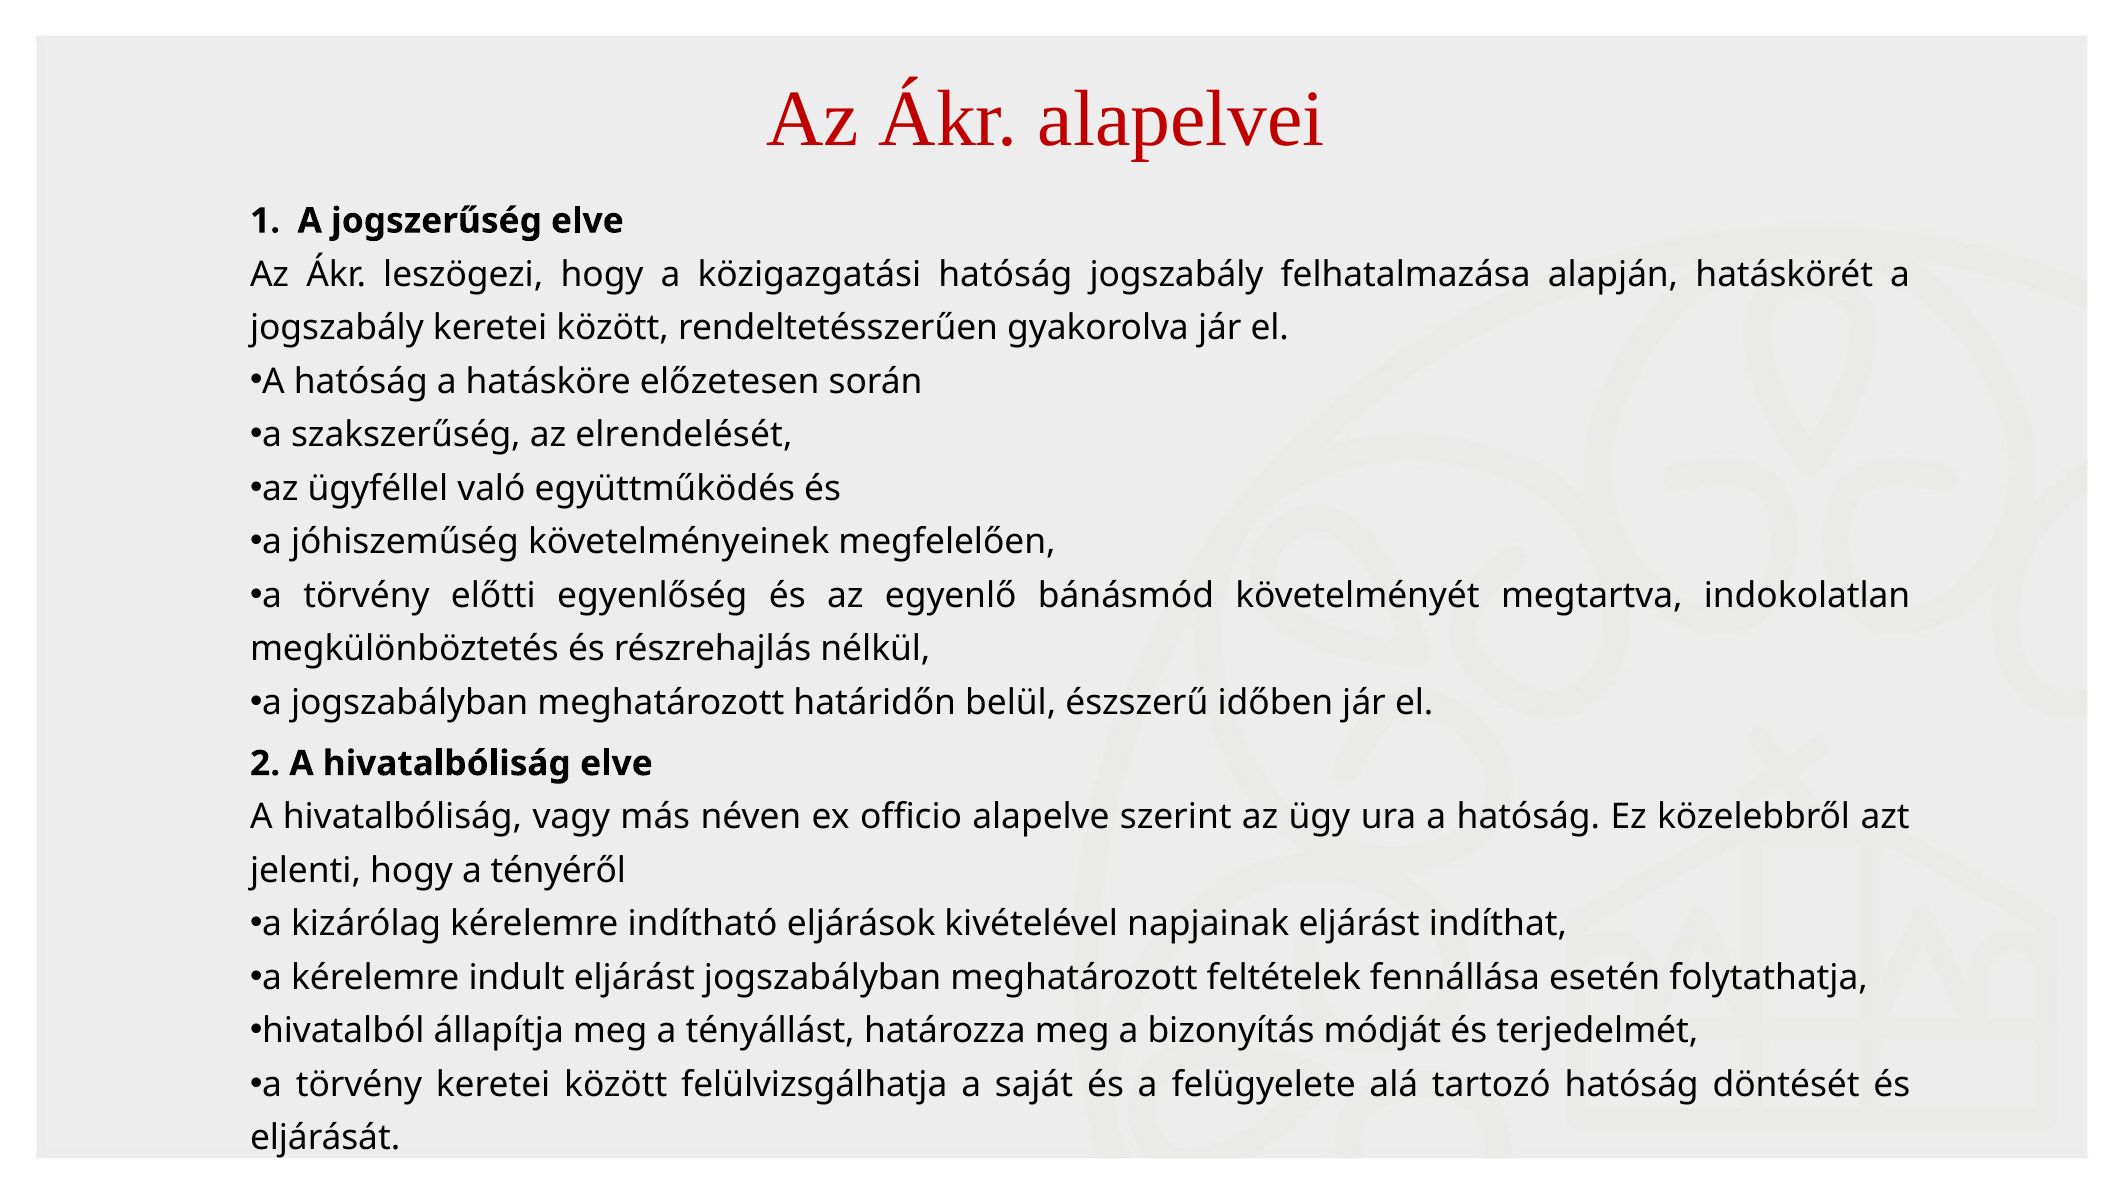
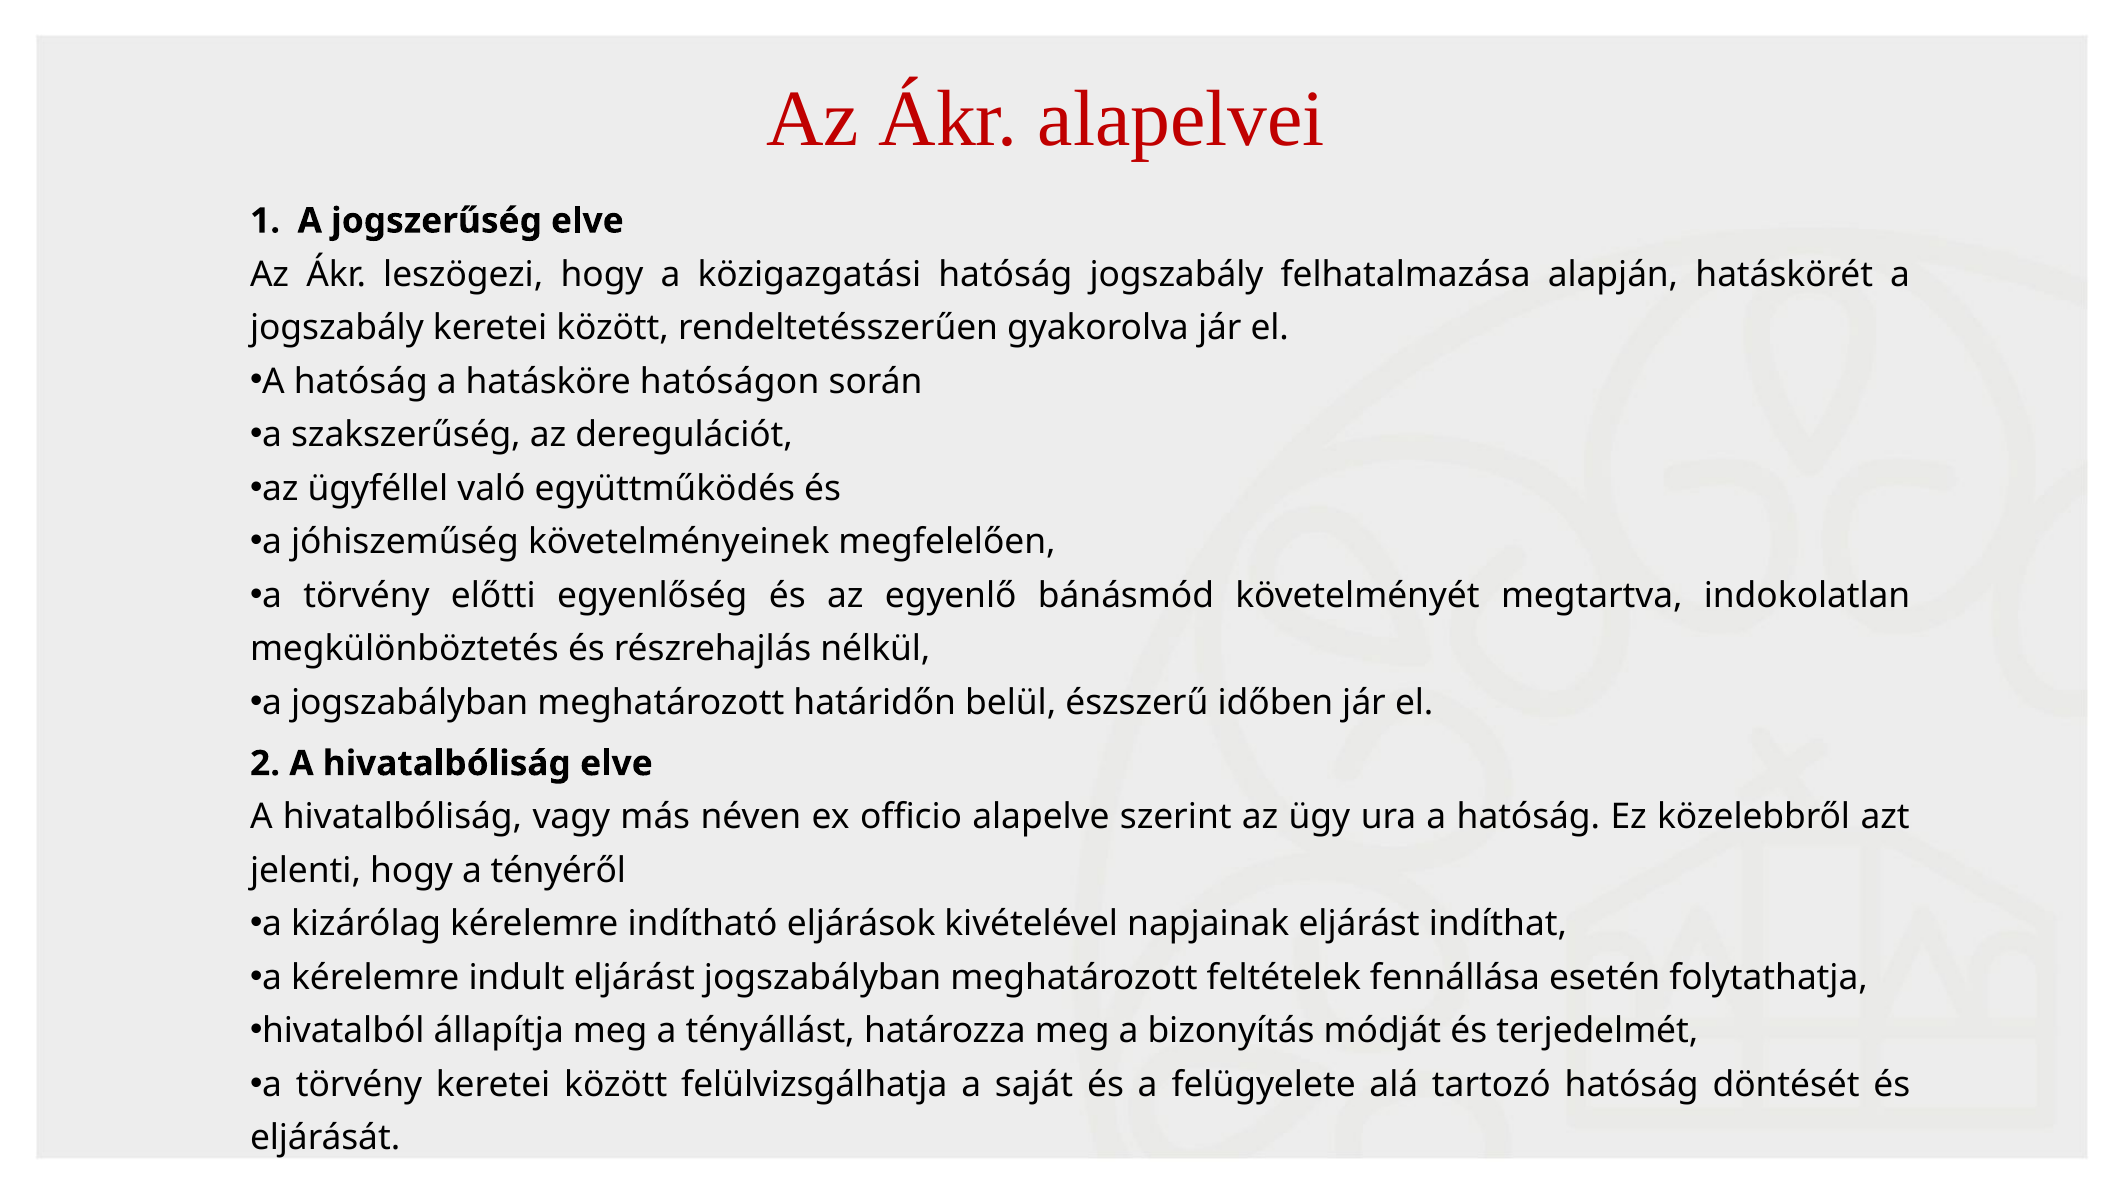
előzetesen: előzetesen -> hatóságon
elrendelését: elrendelését -> deregulációt
